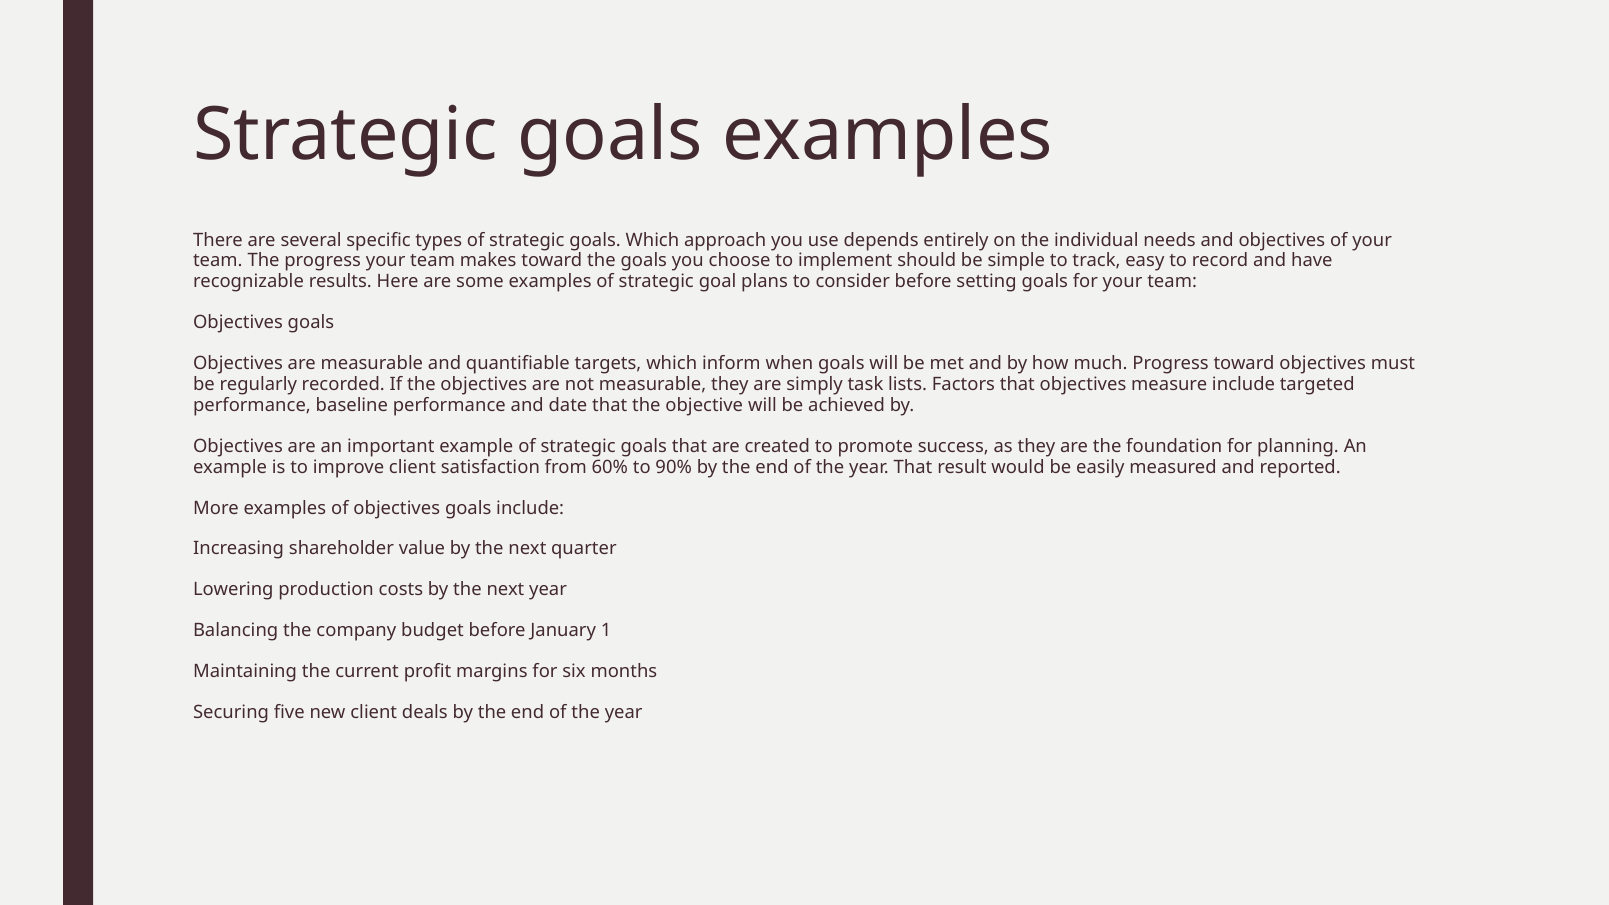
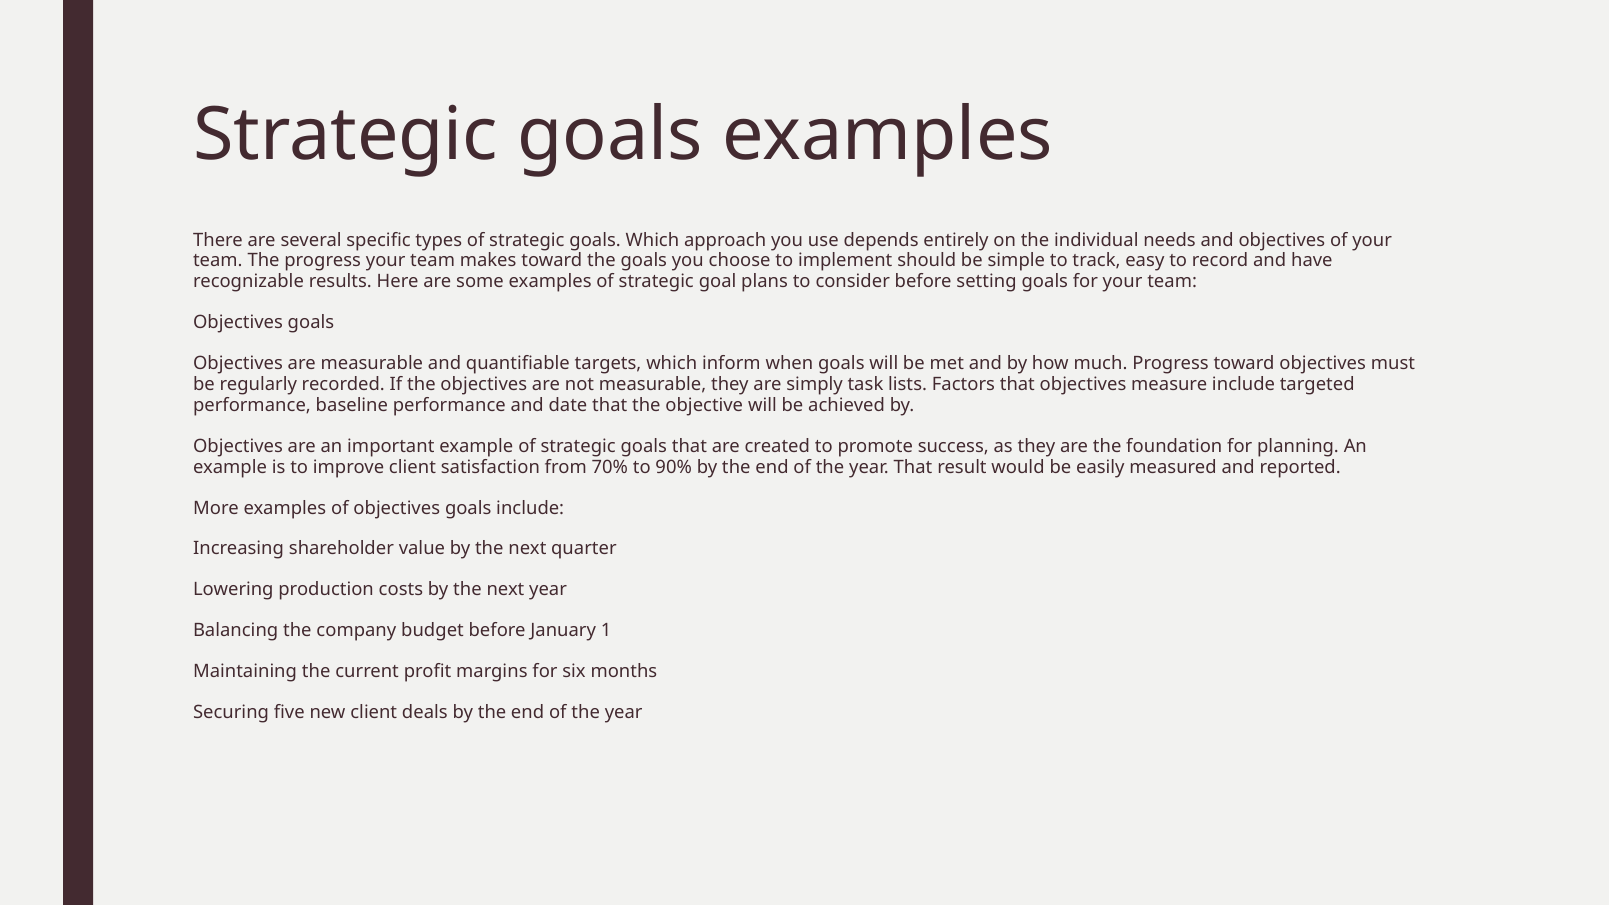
60%: 60% -> 70%
